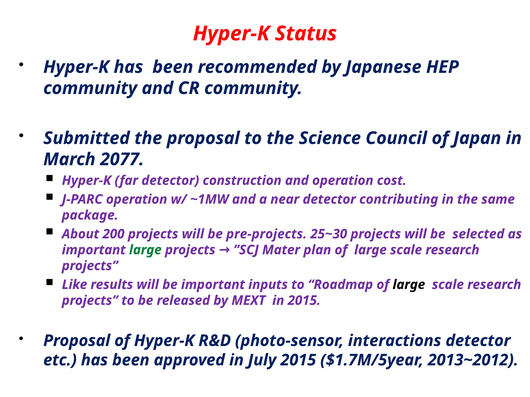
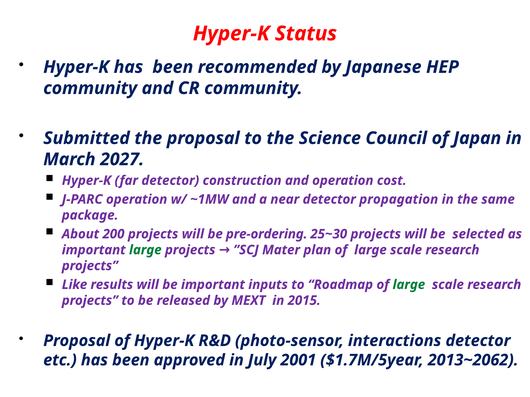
2077: 2077 -> 2027
contributing: contributing -> propagation
pre-projects: pre-projects -> pre-ordering
large at (409, 285) colour: black -> green
July 2015: 2015 -> 2001
2013~2012: 2013~2012 -> 2013~2062
